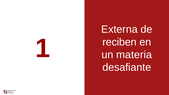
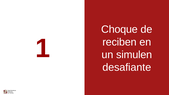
Externa: Externa -> Choque
materia: materia -> simulen
